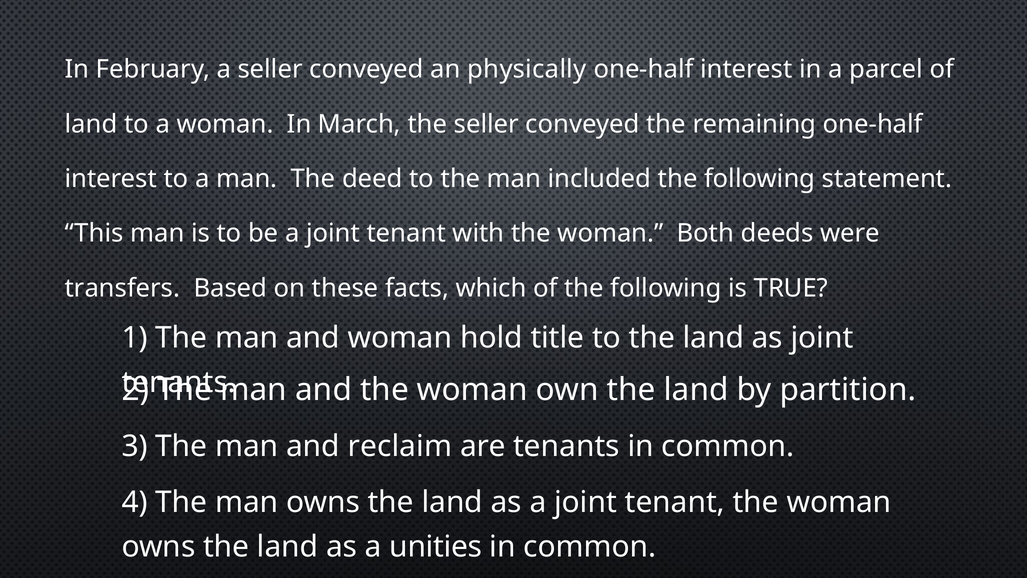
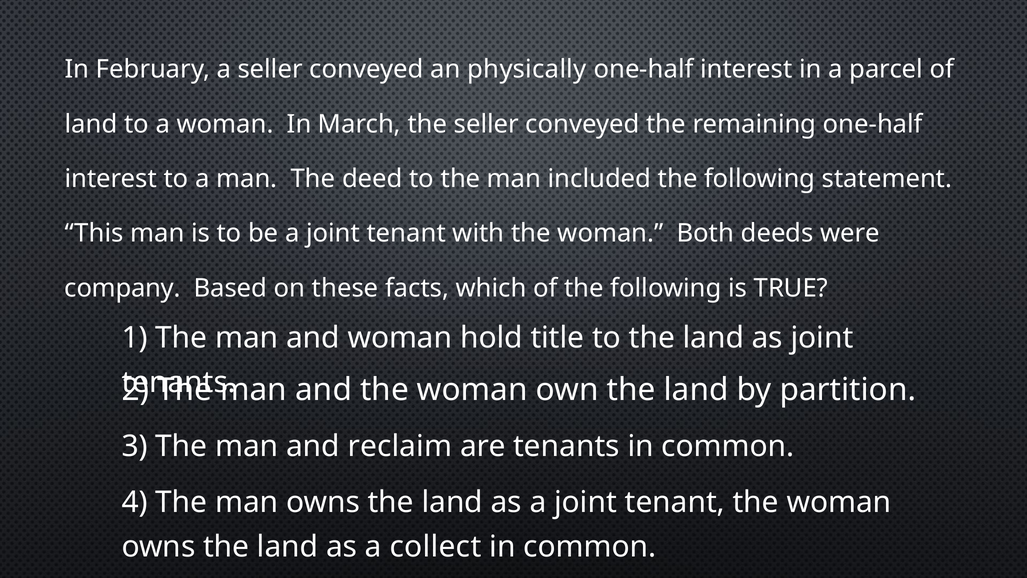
transfers: transfers -> company
unities: unities -> collect
